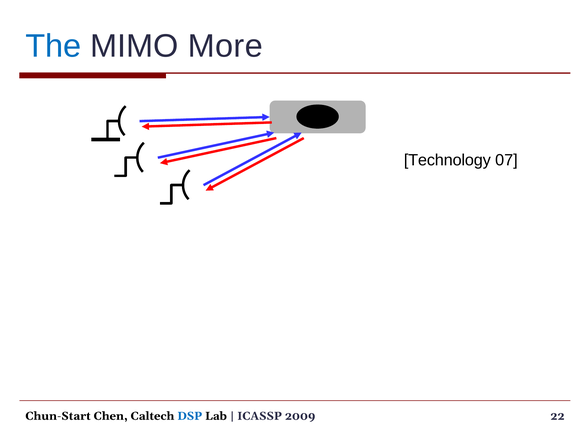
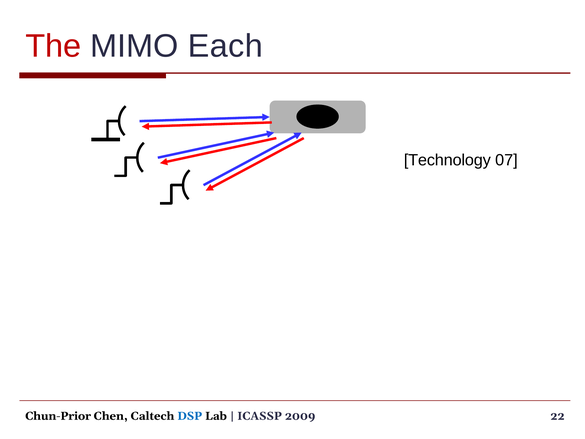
The colour: blue -> red
More: More -> Each
Chun-Start: Chun-Start -> Chun-Prior
